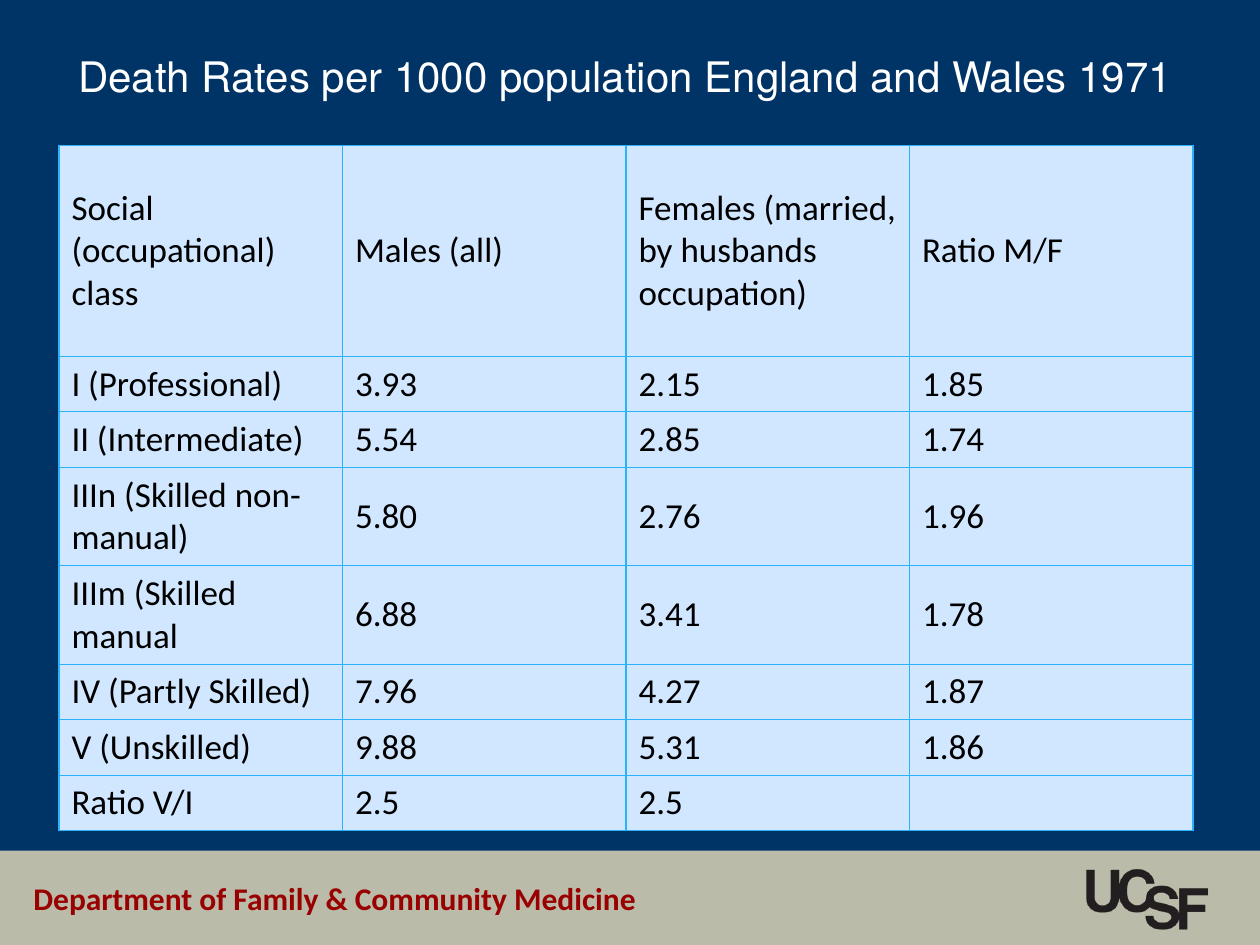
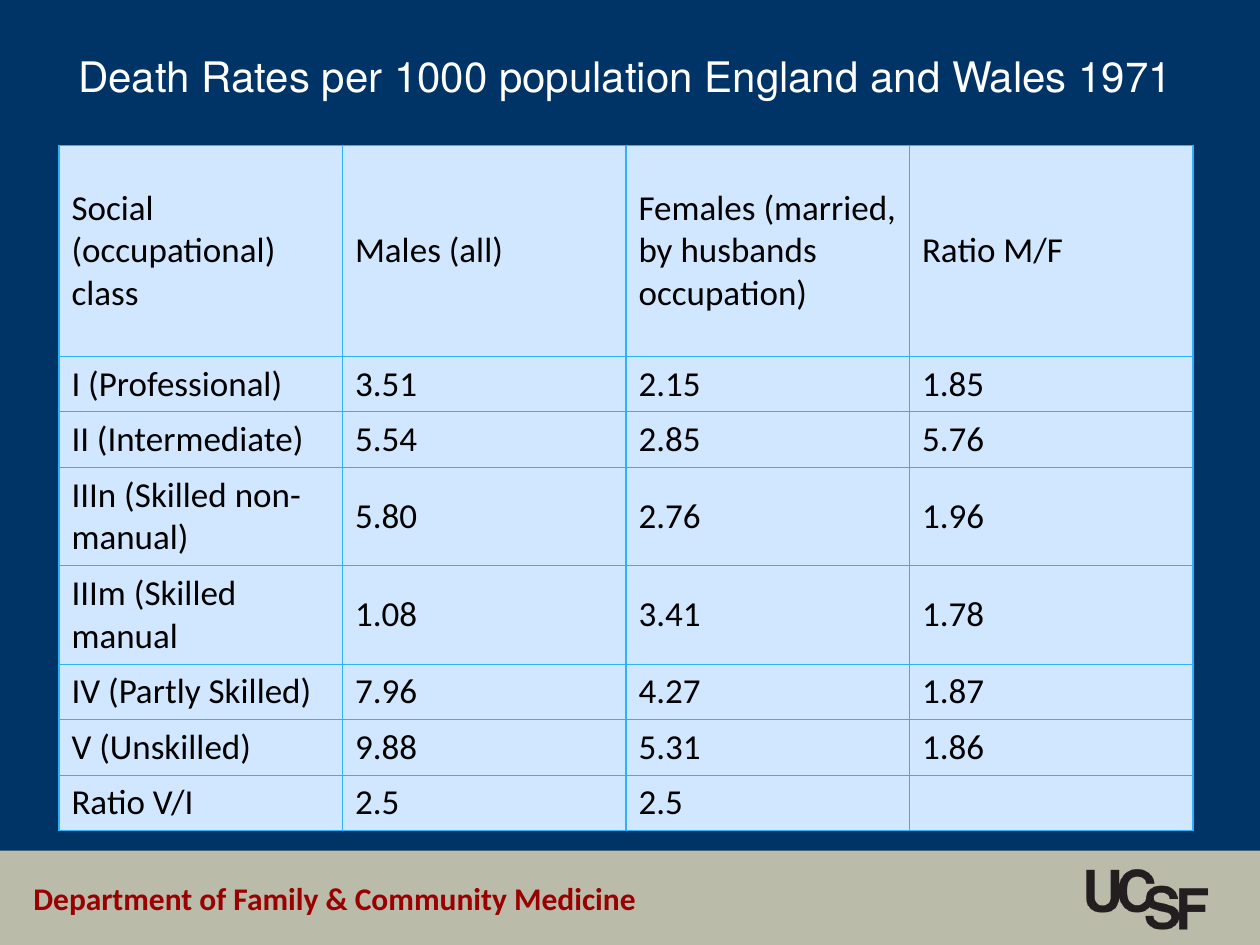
3.93: 3.93 -> 3.51
1.74: 1.74 -> 5.76
6.88: 6.88 -> 1.08
